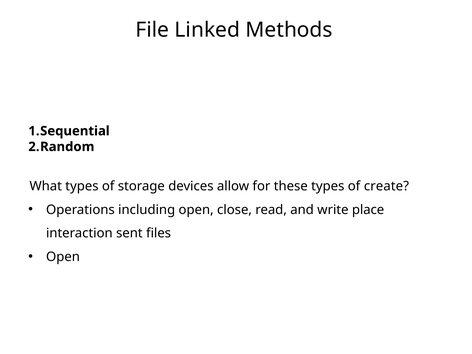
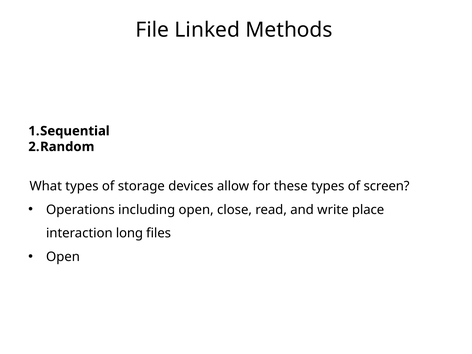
create: create -> screen
sent: sent -> long
